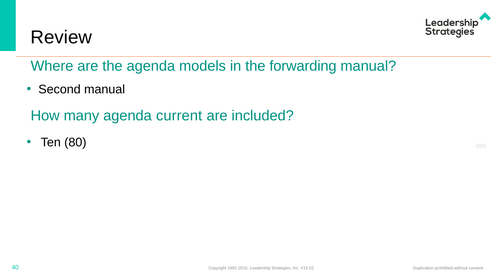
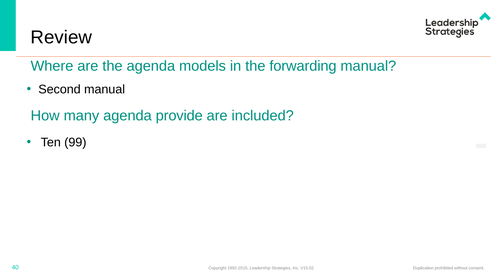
current: current -> provide
80: 80 -> 99
